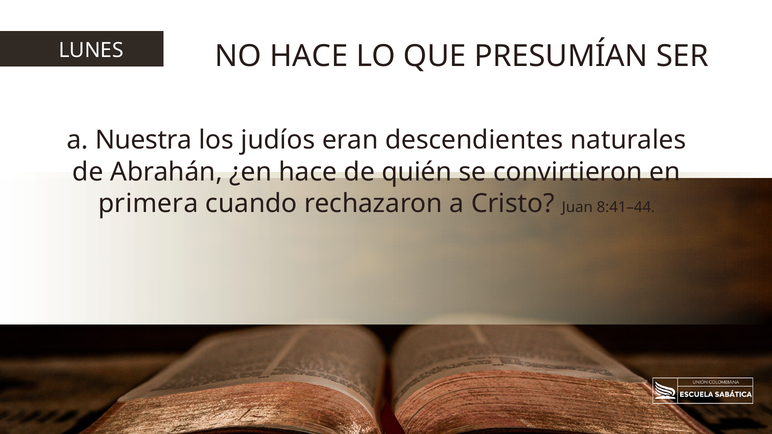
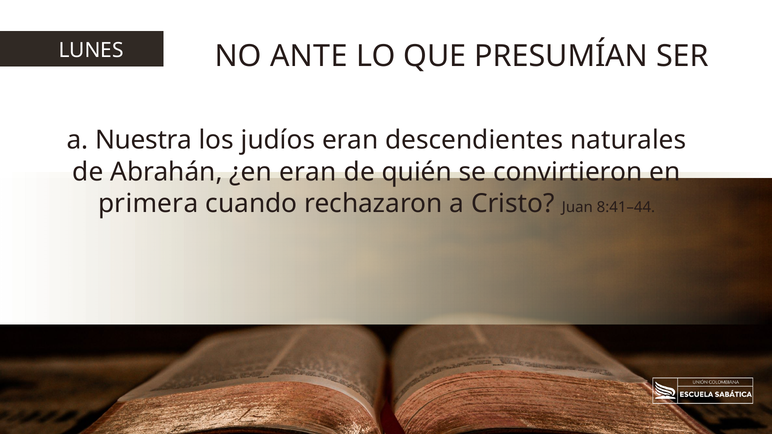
NO HACE: HACE -> ANTE
¿en hace: hace -> eran
